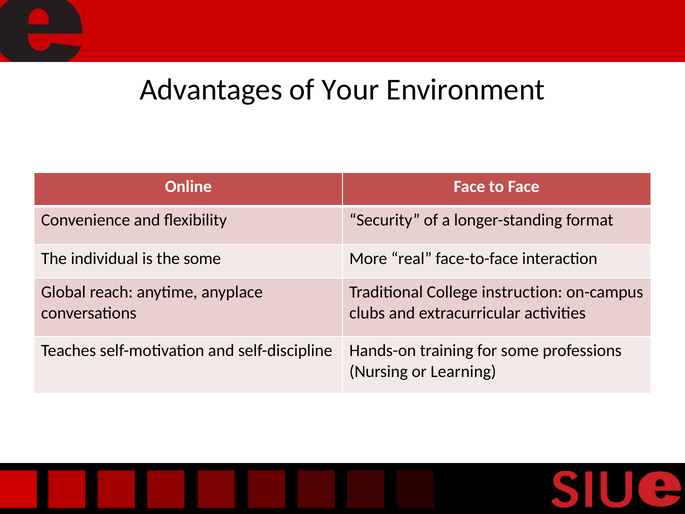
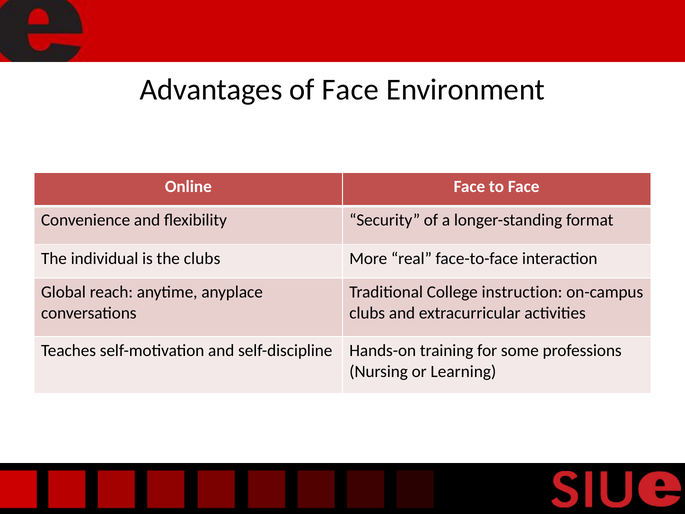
of Your: Your -> Face
the some: some -> clubs
